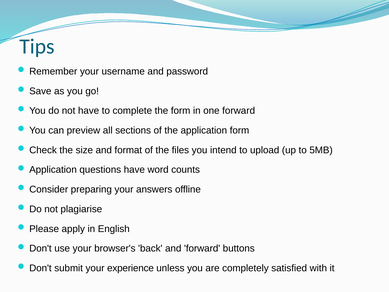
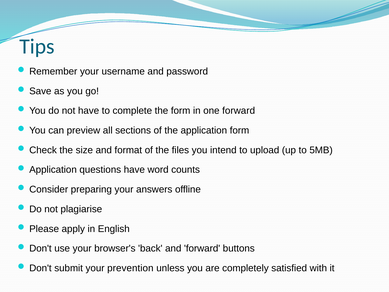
experience: experience -> prevention
